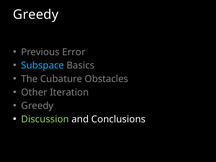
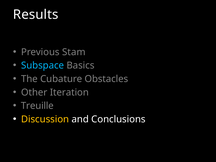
Greedy at (36, 15): Greedy -> Results
Error: Error -> Stam
Greedy at (37, 106): Greedy -> Treuille
Discussion colour: light green -> yellow
